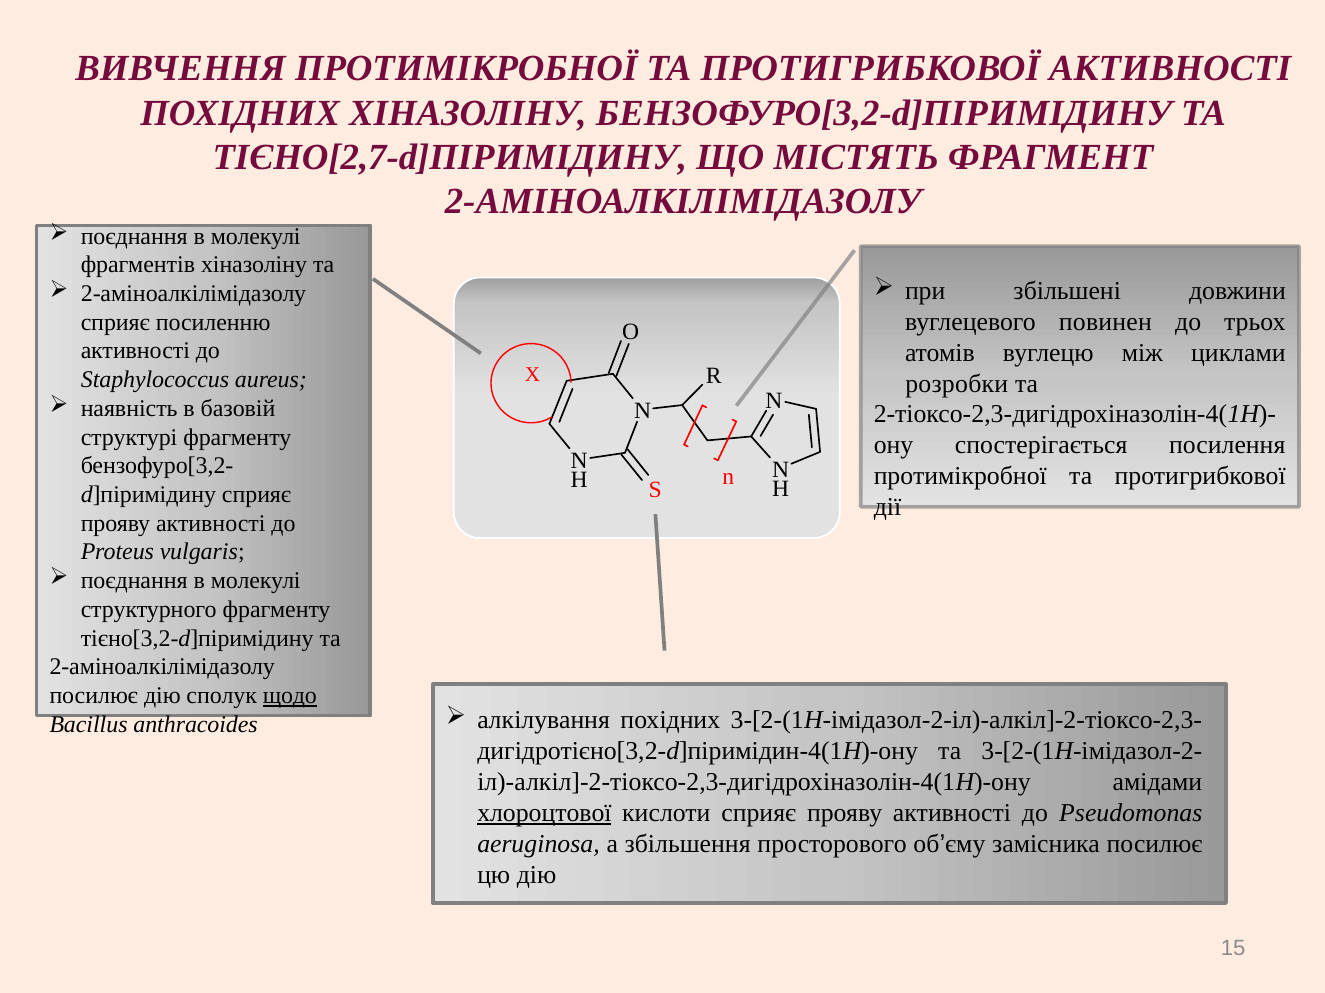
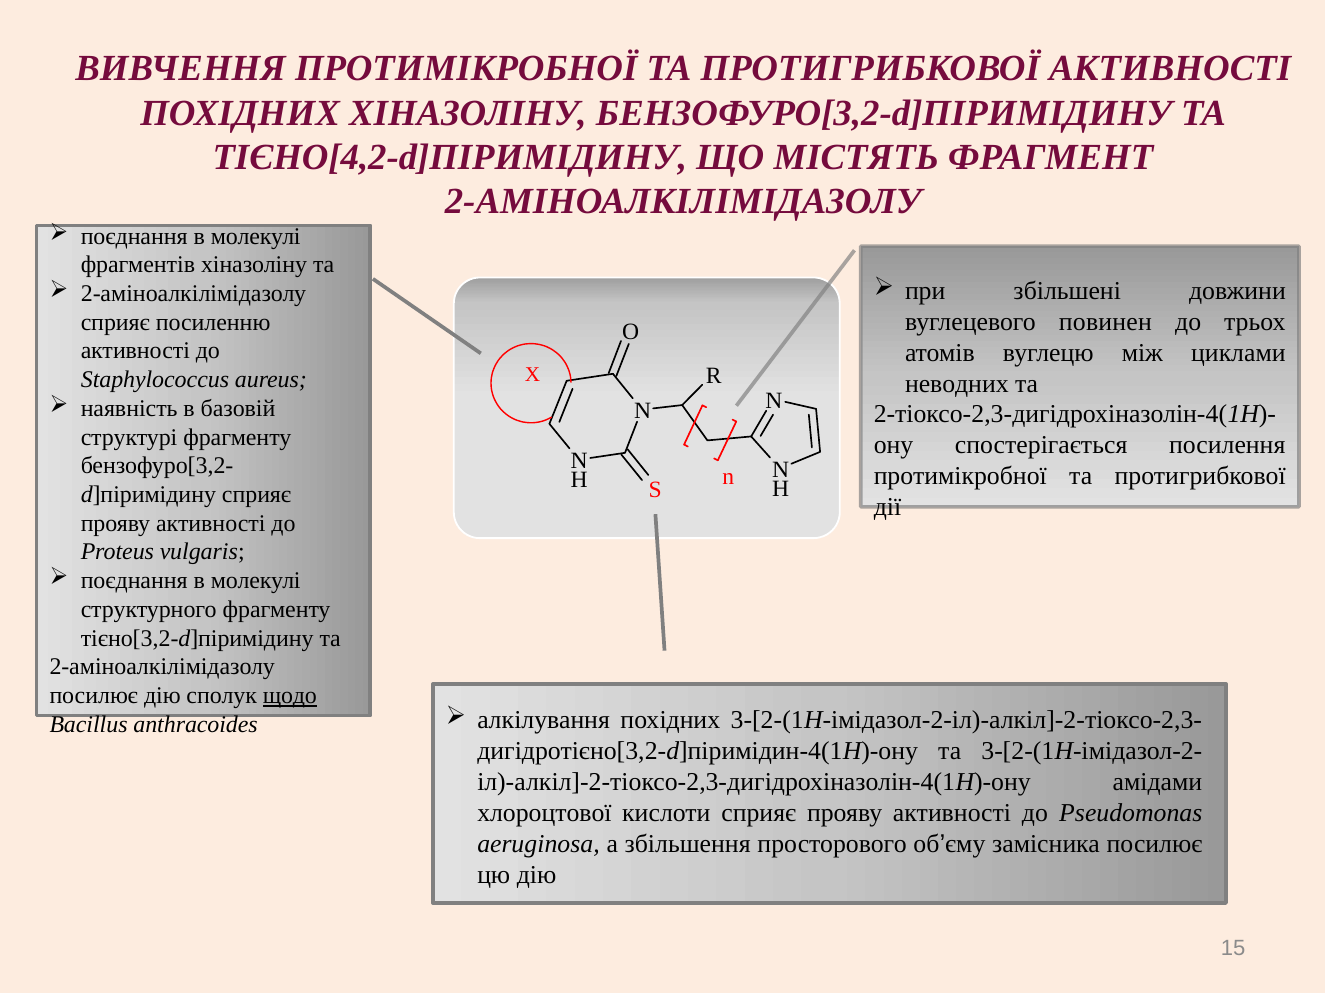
ТІЄНО[2,7-d]ПІРИМІДИНУ: ТІЄНО[2,7-d]ПІРИМІДИНУ -> ТІЄНО[4,2-d]ПІРИМІДИНУ
розробки: розробки -> неводних
хлороцтової underline: present -> none
